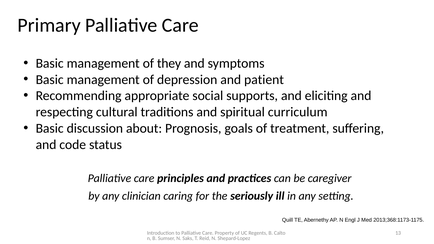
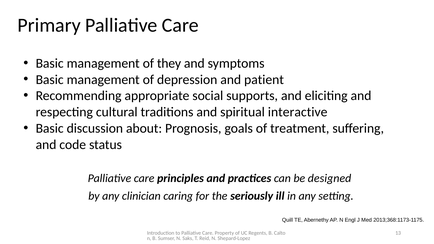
curriculum: curriculum -> interactive
caregiver: caregiver -> designed
